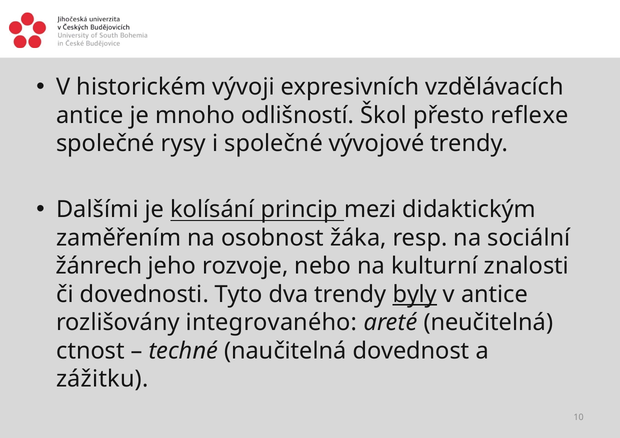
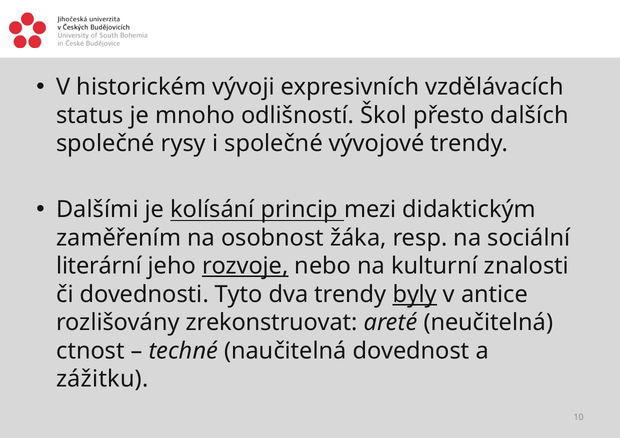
antice at (90, 116): antice -> status
reflexe: reflexe -> dalších
žánrech: žánrech -> literární
rozvoje underline: none -> present
integrovaného: integrovaného -> zrekonstruovat
